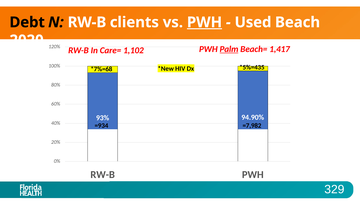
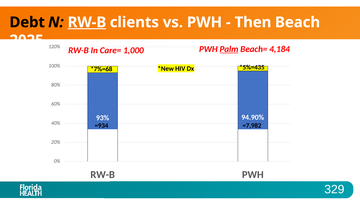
RW-B at (87, 22) underline: none -> present
PWH at (204, 22) underline: present -> none
Used: Used -> Then
2020: 2020 -> 2025
1,417: 1,417 -> 4,184
1,102: 1,102 -> 1,000
